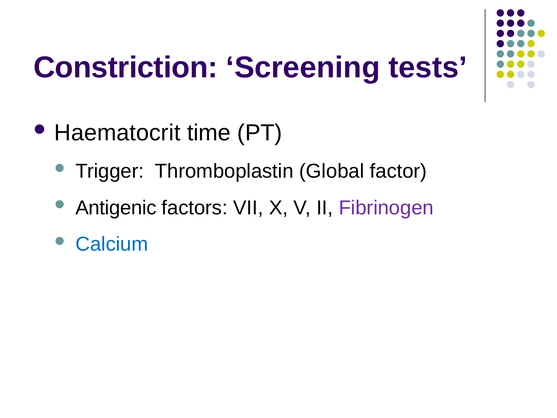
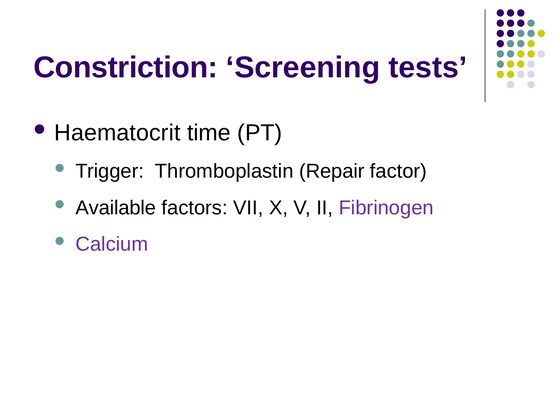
Global: Global -> Repair
Antigenic: Antigenic -> Available
Calcium colour: blue -> purple
